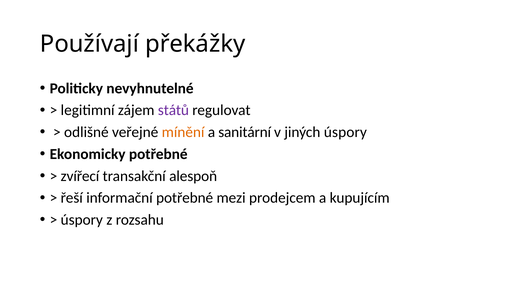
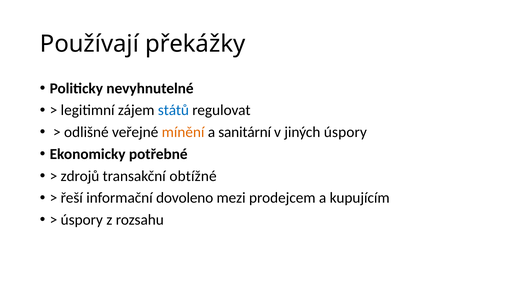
států colour: purple -> blue
zvířecí: zvířecí -> zdrojů
alespoň: alespoň -> obtížné
informační potřebné: potřebné -> dovoleno
